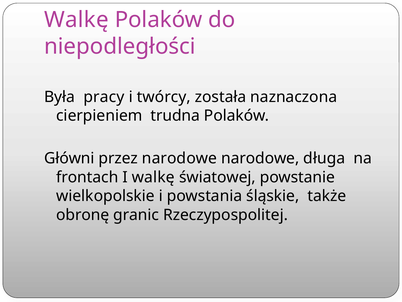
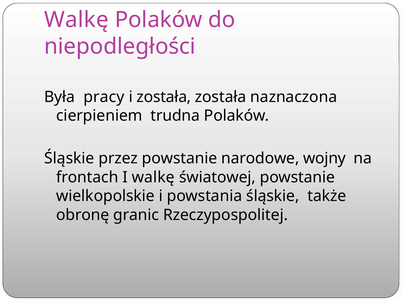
i twórcy: twórcy -> została
Główni at (69, 158): Główni -> Śląskie
przez narodowe: narodowe -> powstanie
długa: długa -> wojny
